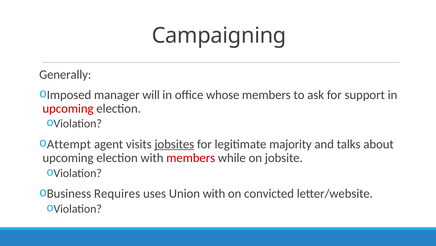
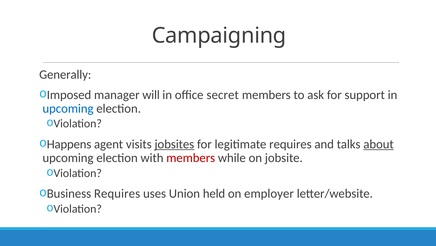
whose: whose -> secret
upcoming at (68, 108) colour: red -> blue
Attempt: Attempt -> Happens
legitimate majority: majority -> requires
about underline: none -> present
Union with: with -> held
convicted: convicted -> employer
